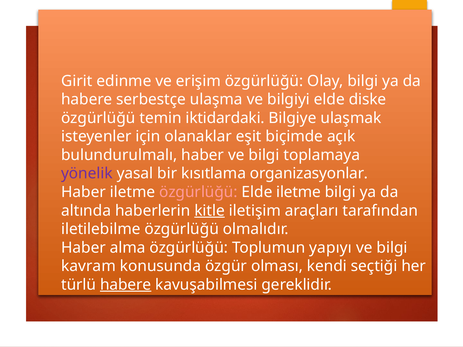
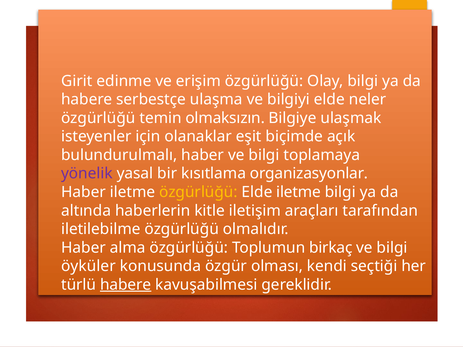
diske: diske -> neler
iktidardaki: iktidardaki -> olmaksızın
özgürlüğü at (198, 192) colour: pink -> yellow
kitle underline: present -> none
yapıyı: yapıyı -> birkaç
kavram: kavram -> öyküler
